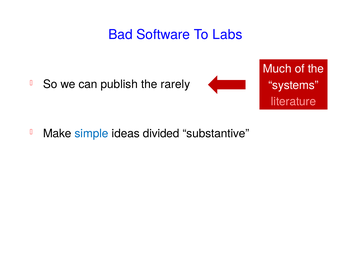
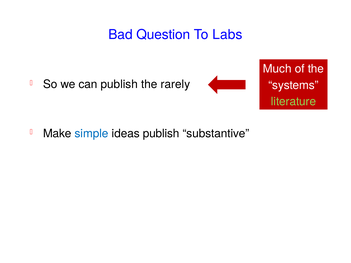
Software: Software -> Question
literature colour: pink -> light green
ideas divided: divided -> publish
